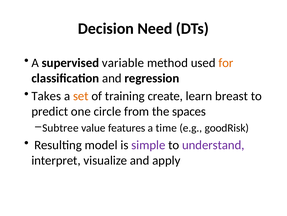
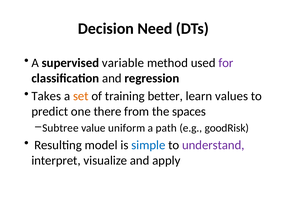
for colour: orange -> purple
create: create -> better
breast: breast -> values
circle: circle -> there
features: features -> uniform
time: time -> path
simple colour: purple -> blue
